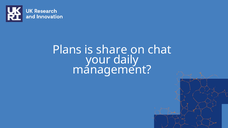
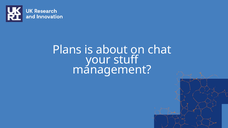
share: share -> about
daily: daily -> stuff
